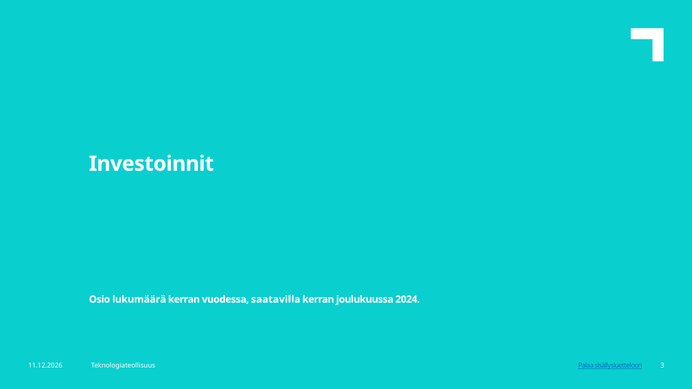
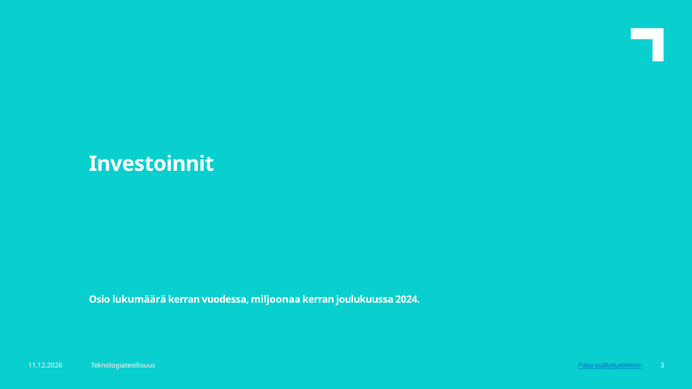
saatavilla: saatavilla -> miljoonaa
